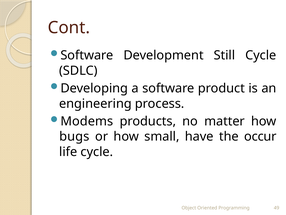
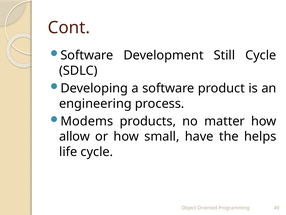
bugs: bugs -> allow
occur: occur -> helps
